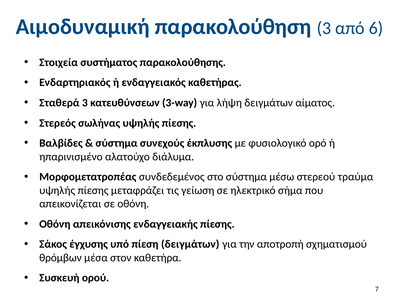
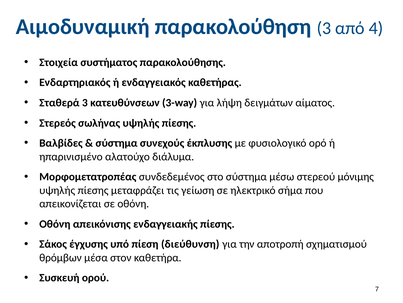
6: 6 -> 4
τραύμα: τραύμα -> μόνιμης
πίεση δειγμάτων: δειγμάτων -> διεύθυνση
